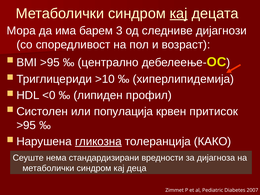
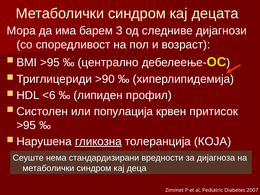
кај at (179, 13) underline: present -> none
>10: >10 -> >90
<0: <0 -> <6
КАКО: КАКО -> КОЈА
